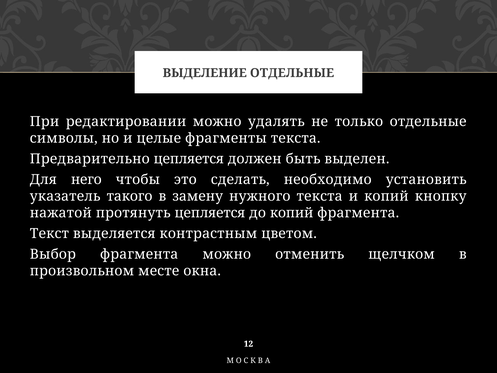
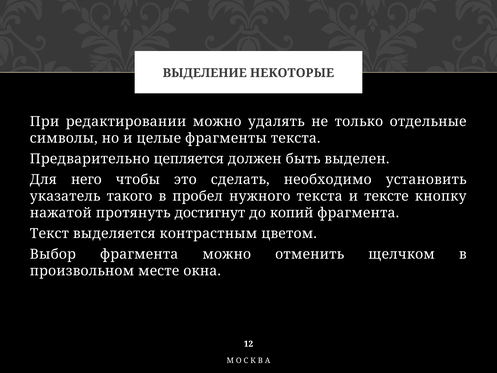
ВЫДЕЛЕНИЕ ОТДЕЛЬНЫЕ: ОТДЕЛЬНЫЕ -> НЕКОТОРЫЕ
замену: замену -> пробел
и копий: копий -> тексте
протянуть цепляется: цепляется -> достигнут
